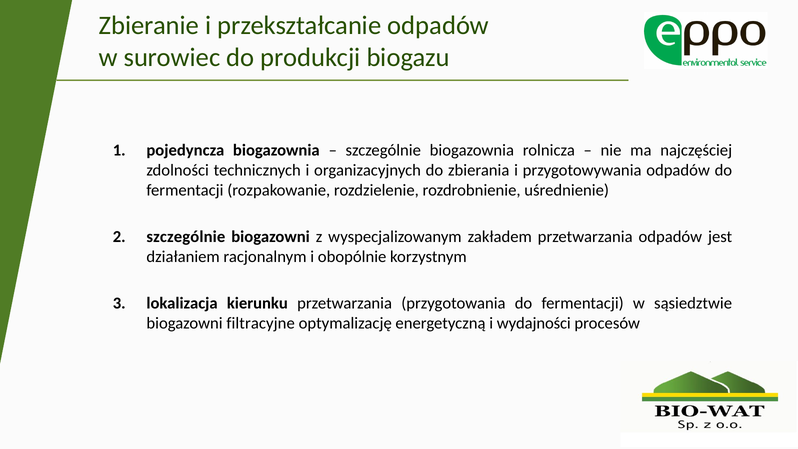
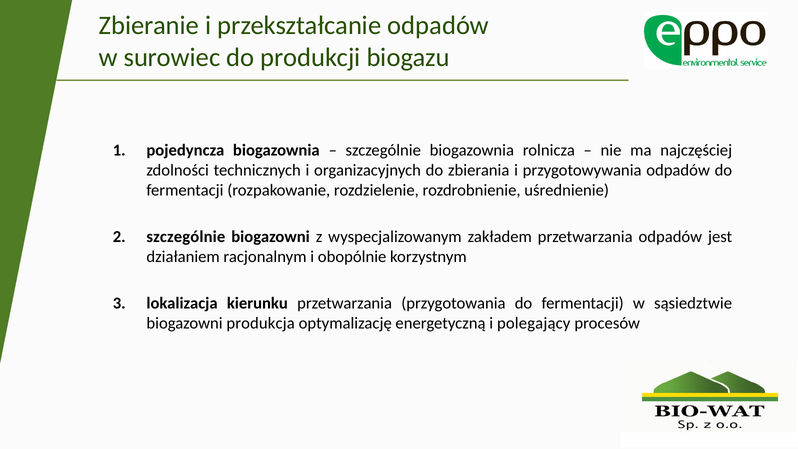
filtracyjne: filtracyjne -> produkcja
wydajności: wydajności -> polegający
